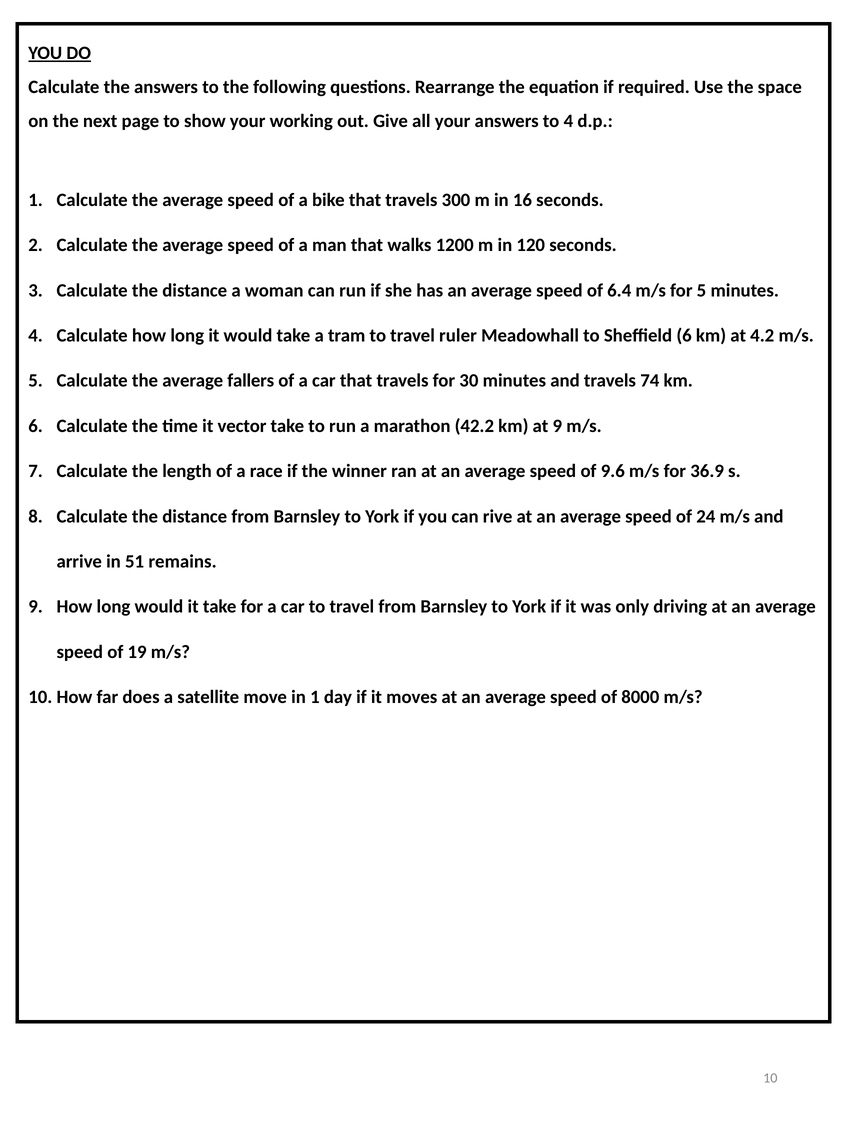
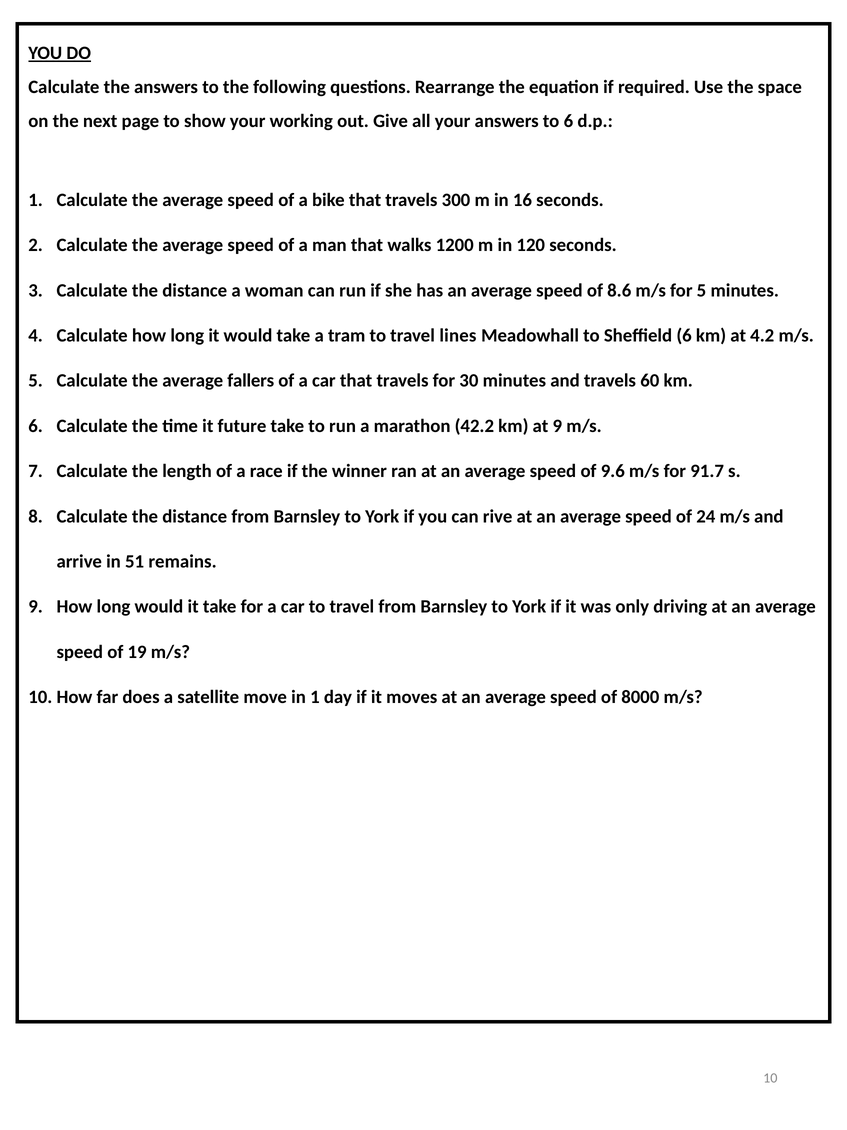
to 4: 4 -> 6
6.4: 6.4 -> 8.6
ruler: ruler -> lines
74: 74 -> 60
vector: vector -> future
36.9: 36.9 -> 91.7
